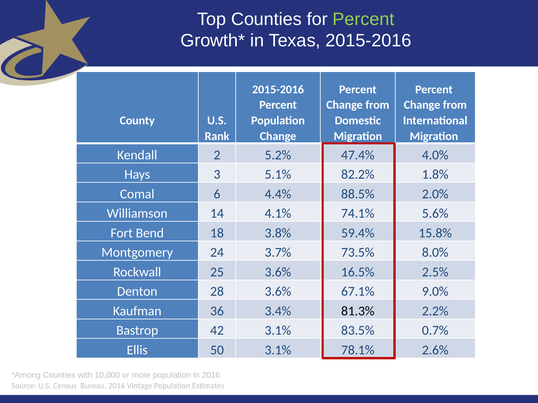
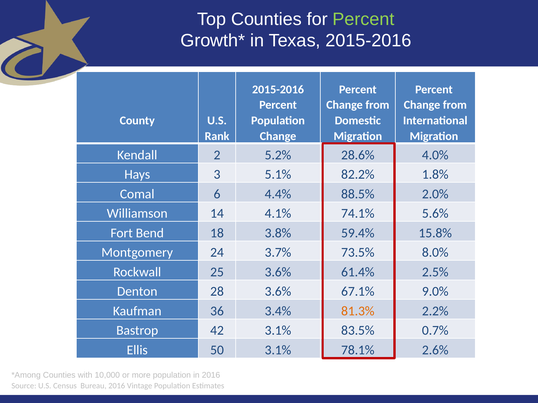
47.4%: 47.4% -> 28.6%
16.5%: 16.5% -> 61.4%
81.3% colour: black -> orange
